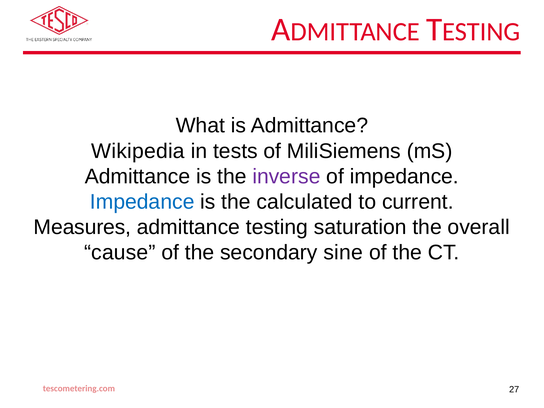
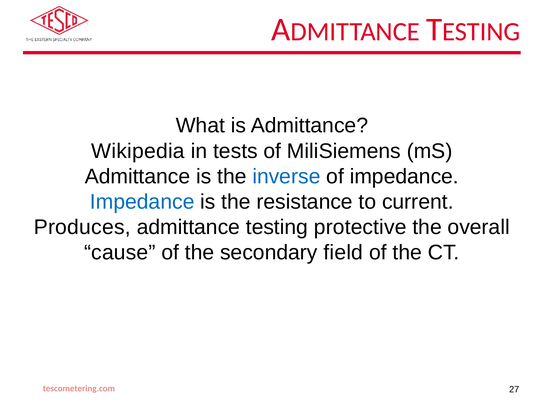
inverse colour: purple -> blue
calculated: calculated -> resistance
Measures: Measures -> Produces
saturation: saturation -> protective
sine: sine -> field
